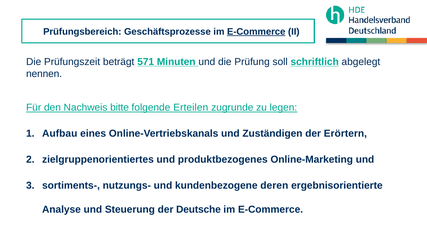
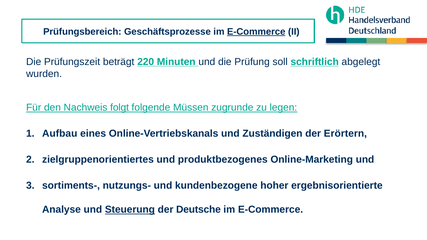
571: 571 -> 220
nennen: nennen -> wurden
bitte: bitte -> folgt
Erteilen: Erteilen -> Müssen
deren: deren -> hoher
Steuerung underline: none -> present
